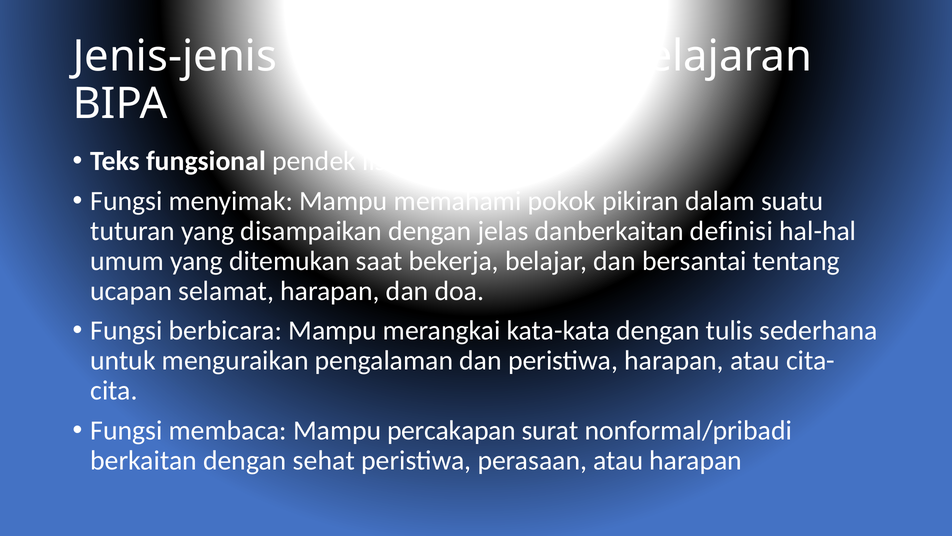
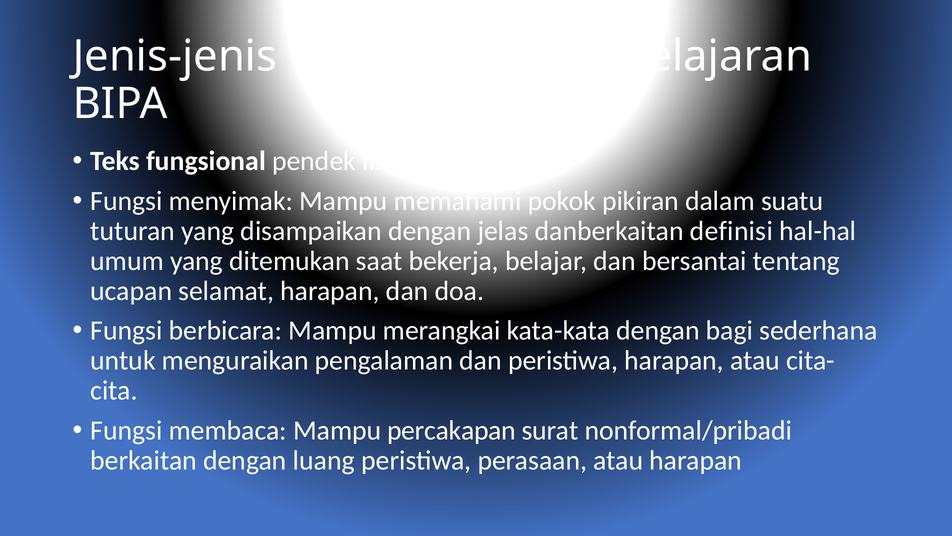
dengan tulis: tulis -> bagi
sehat: sehat -> luang
